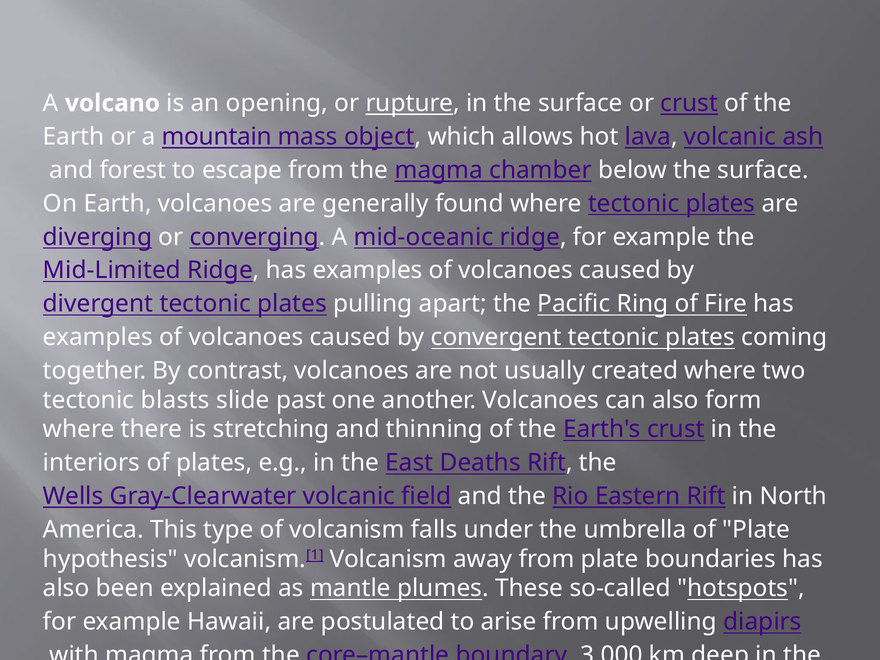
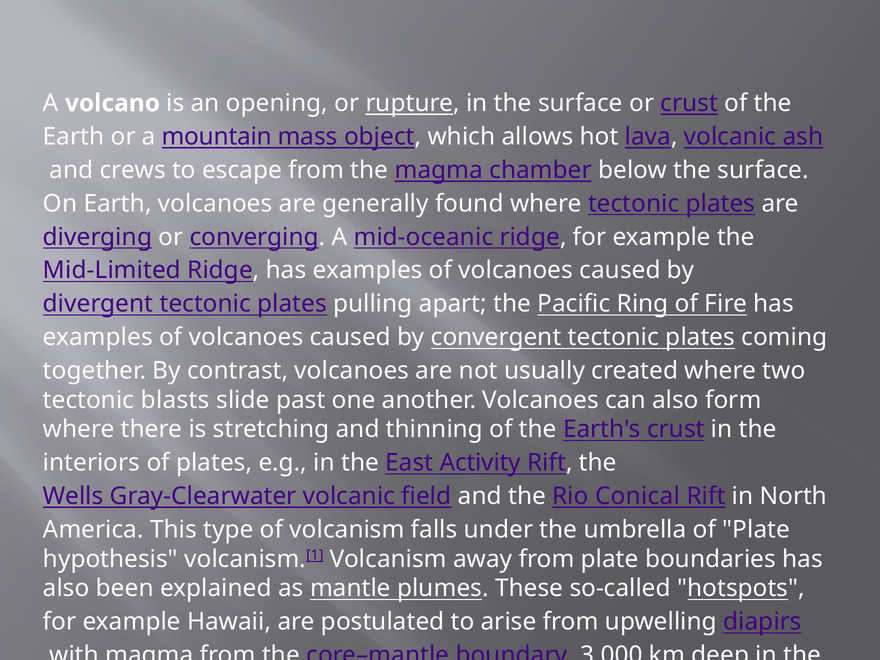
forest: forest -> crews
Deaths: Deaths -> Activity
Eastern: Eastern -> Conical
